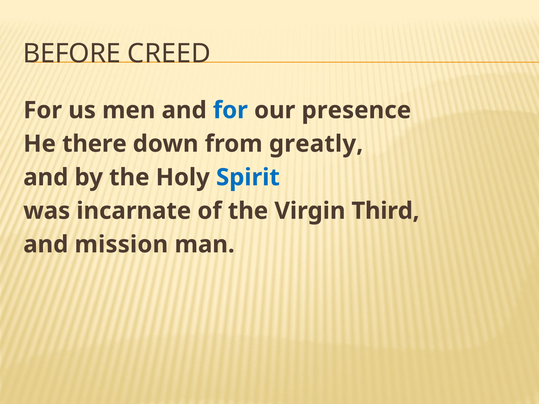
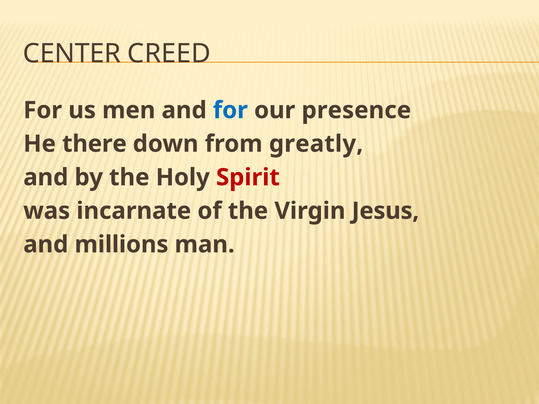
BEFORE: BEFORE -> CENTER
Spirit colour: blue -> red
Third: Third -> Jesus
mission: mission -> millions
